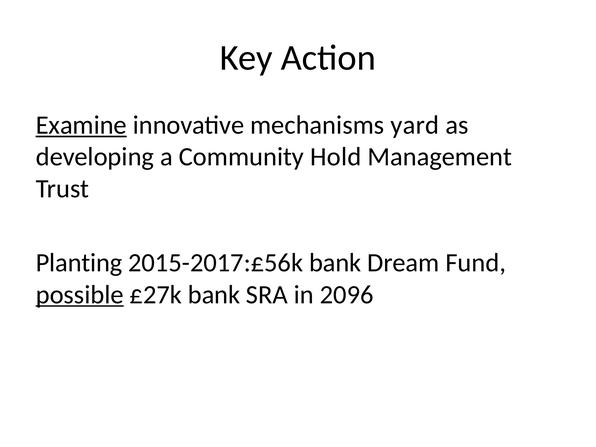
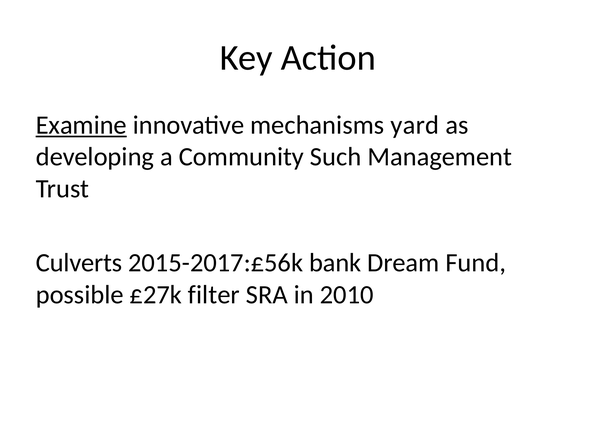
Hold: Hold -> Such
Planting: Planting -> Culverts
possible underline: present -> none
£27k bank: bank -> filter
2096: 2096 -> 2010
